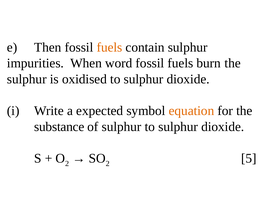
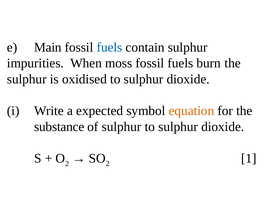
Then: Then -> Main
fuels at (109, 47) colour: orange -> blue
word: word -> moss
5: 5 -> 1
